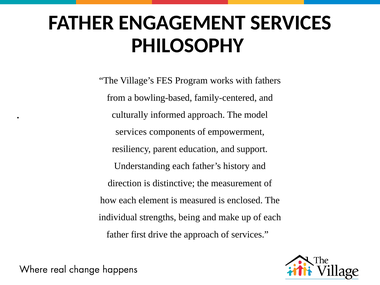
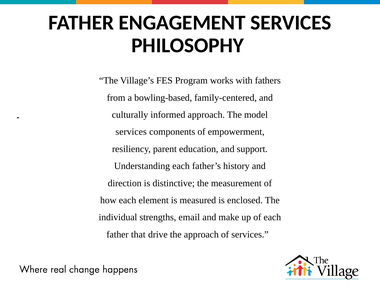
being: being -> email
first: first -> that
